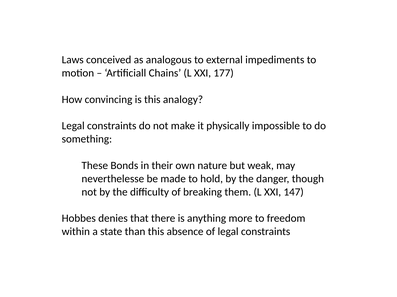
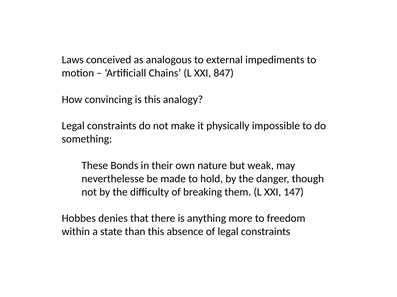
177: 177 -> 847
